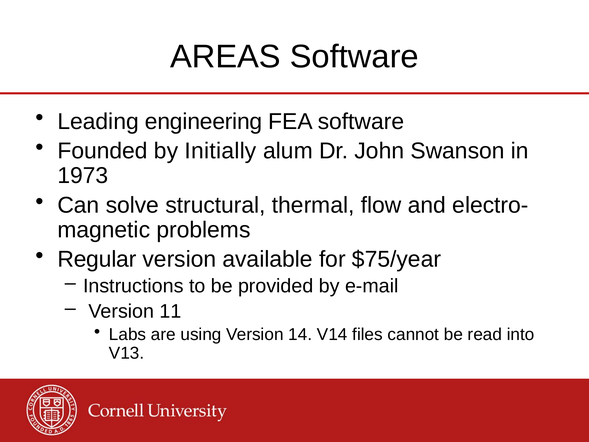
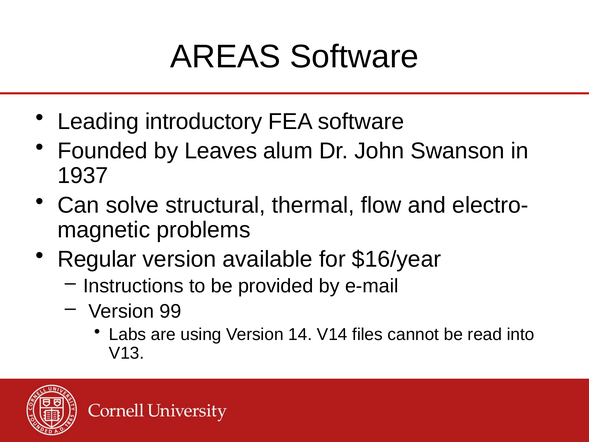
engineering: engineering -> introductory
Initially: Initially -> Leaves
1973: 1973 -> 1937
$75/year: $75/year -> $16/year
11: 11 -> 99
